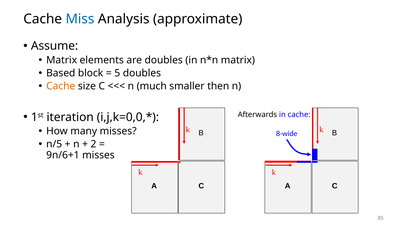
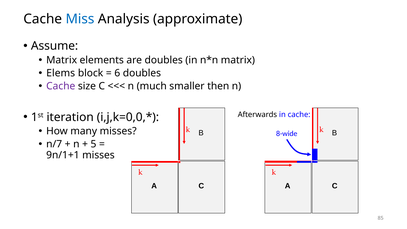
Based: Based -> Elems
5: 5 -> 6
Cache at (61, 86) colour: orange -> purple
n/5: n/5 -> n/7
2: 2 -> 5
9n/6+1: 9n/6+1 -> 9n/1+1
